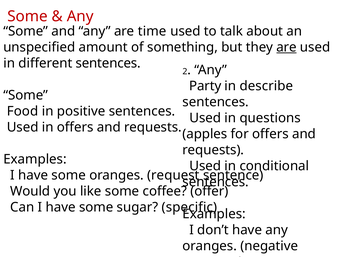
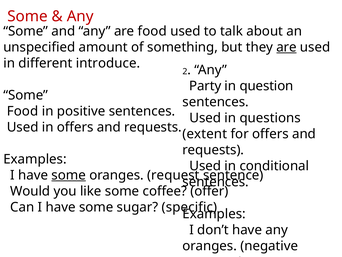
are time: time -> food
different sentences: sentences -> introduce
in describe: describe -> question
apples: apples -> extent
some at (69, 175) underline: none -> present
